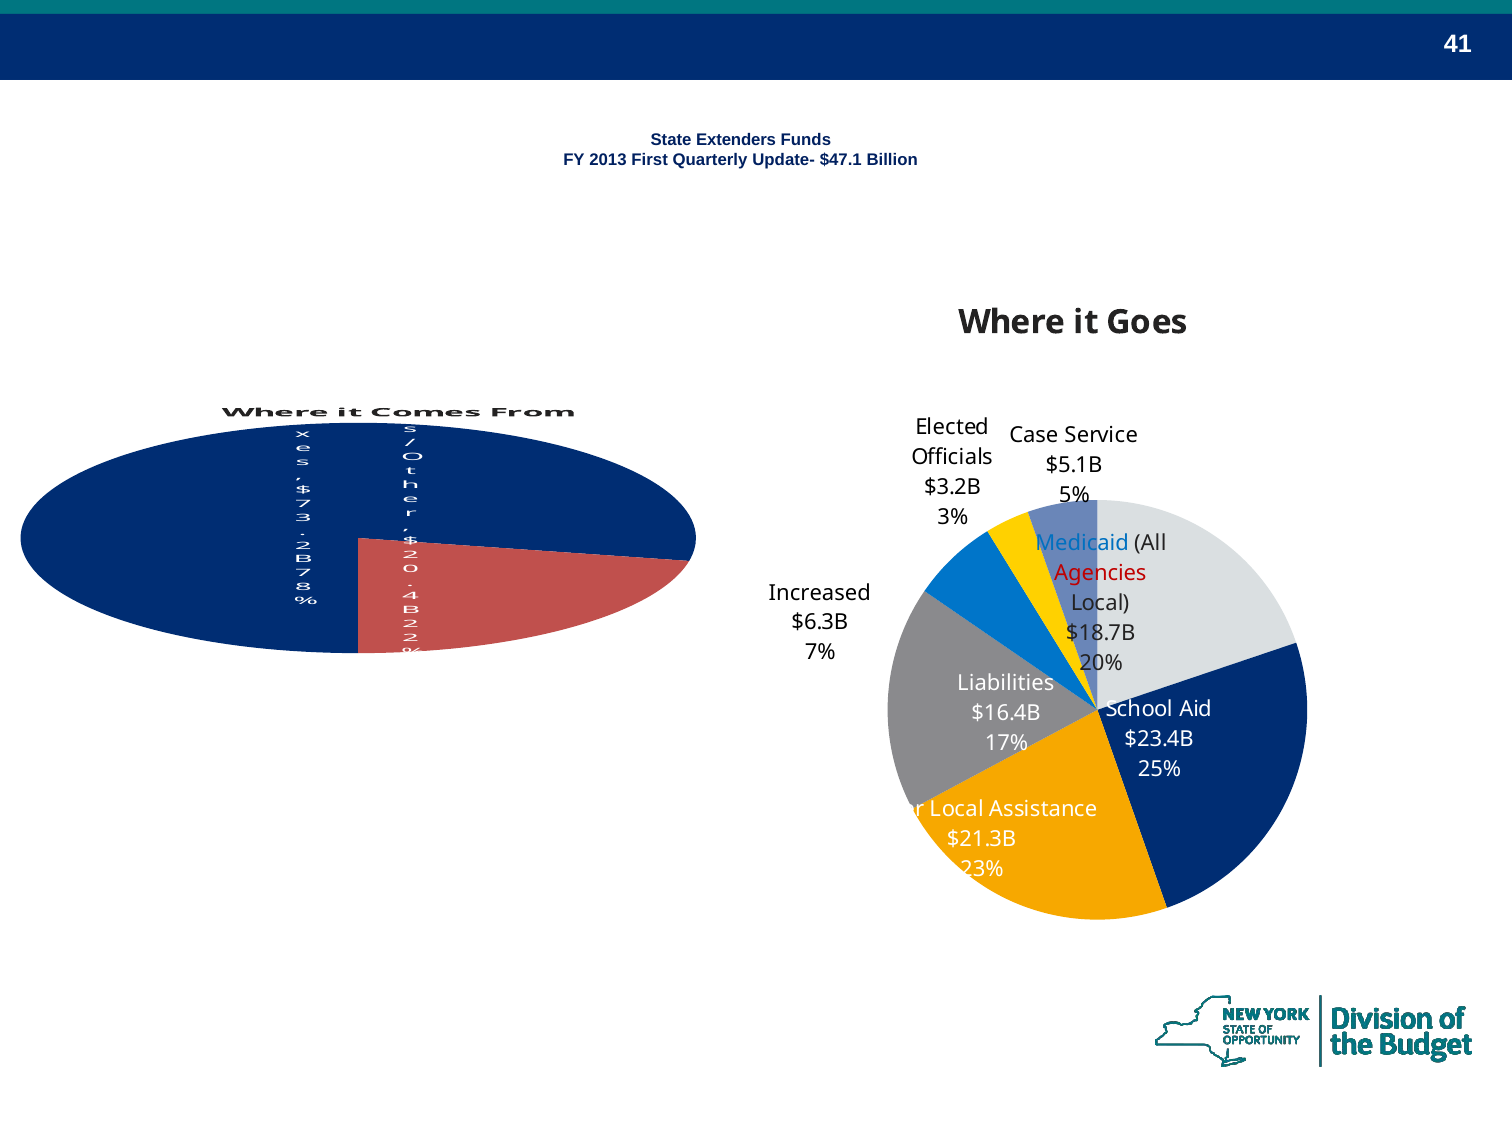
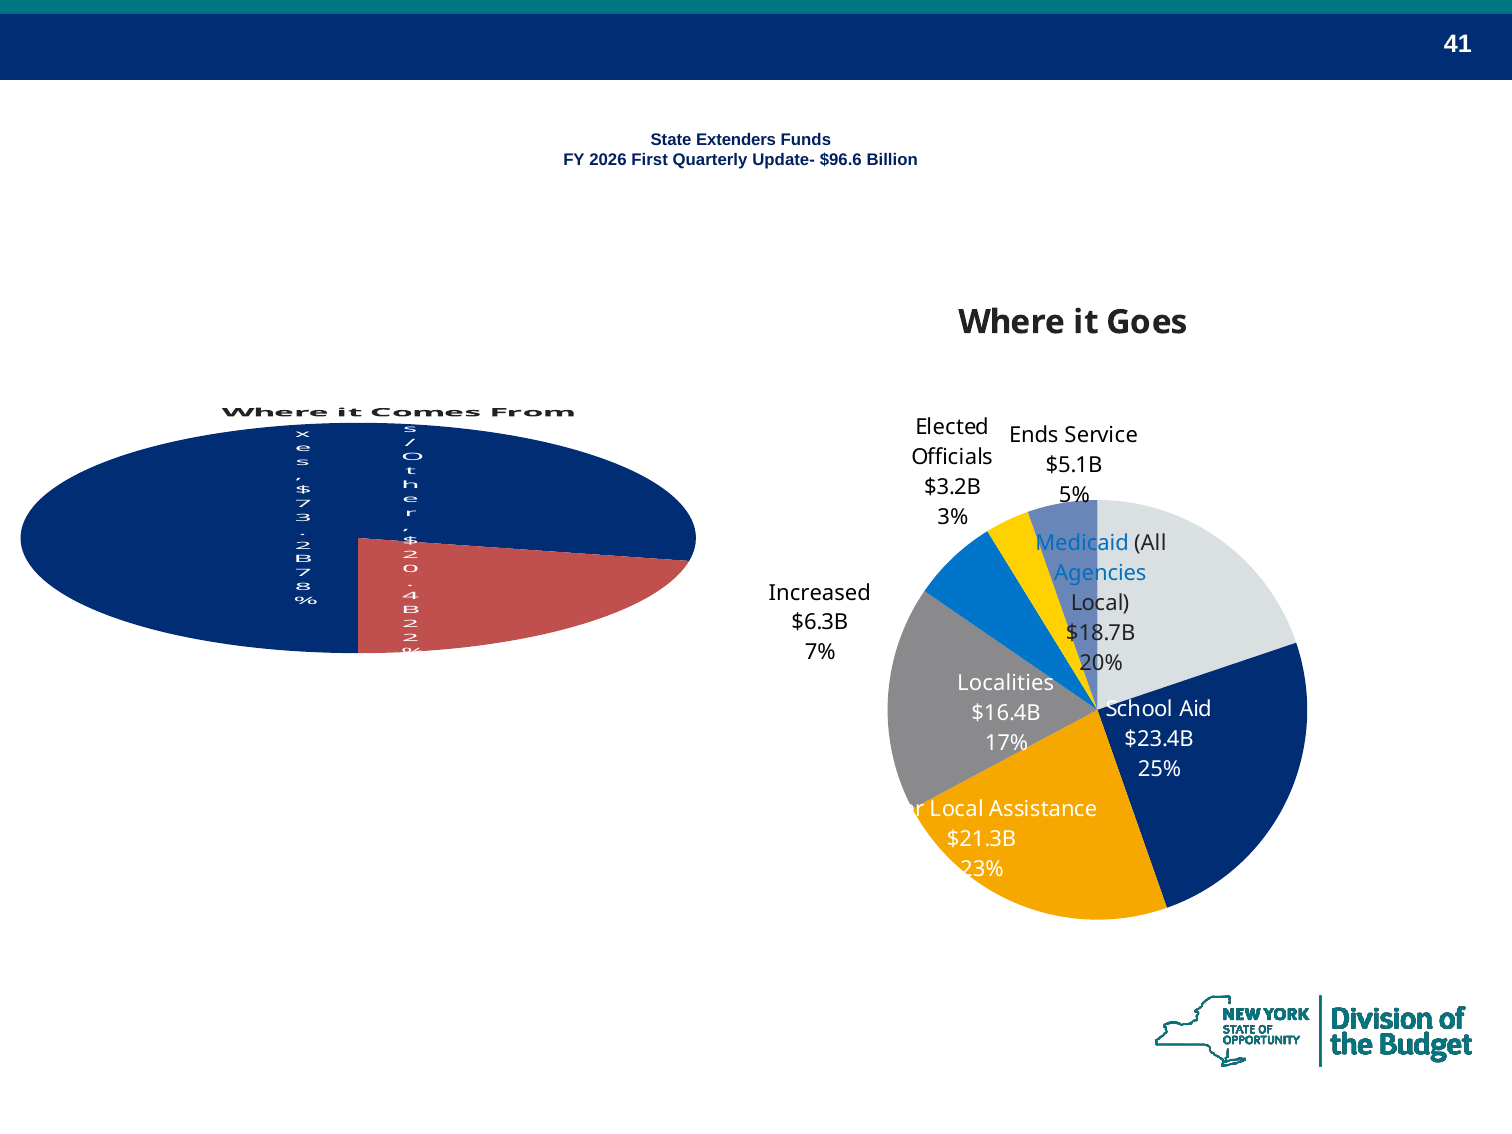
2013: 2013 -> 2026
$47.1: $47.1 -> $96.6
Case: Case -> Ends
Agencies colour: red -> blue
Liabilities: Liabilities -> Localities
